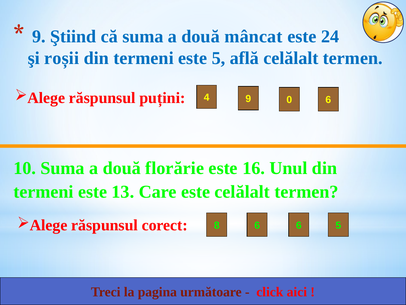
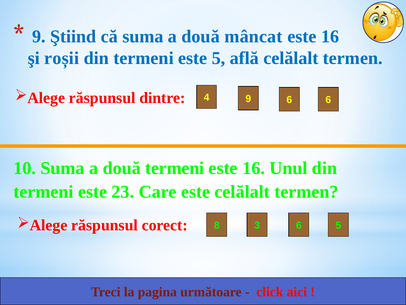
24 at (330, 36): 24 -> 16
puțini: puțini -> dintre
9 0: 0 -> 6
două florărie: florărie -> termeni
13: 13 -> 23
corect 6: 6 -> 3
